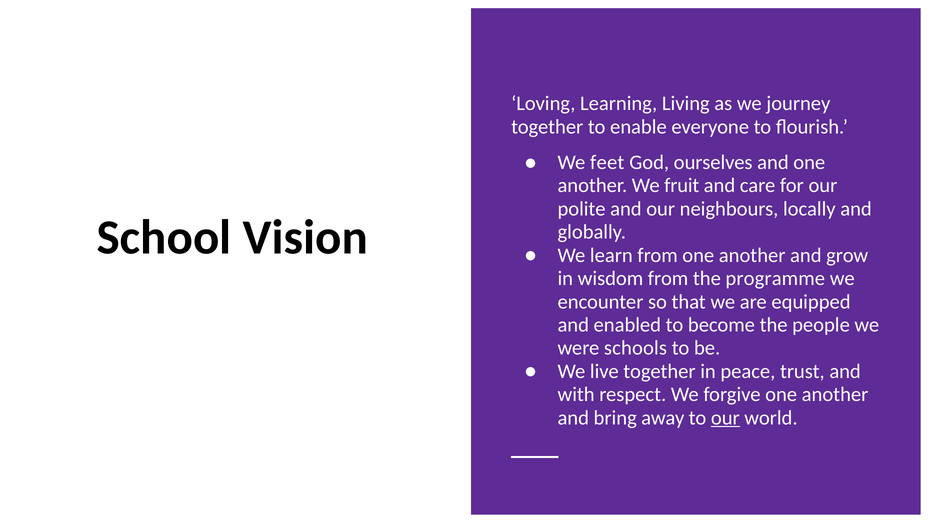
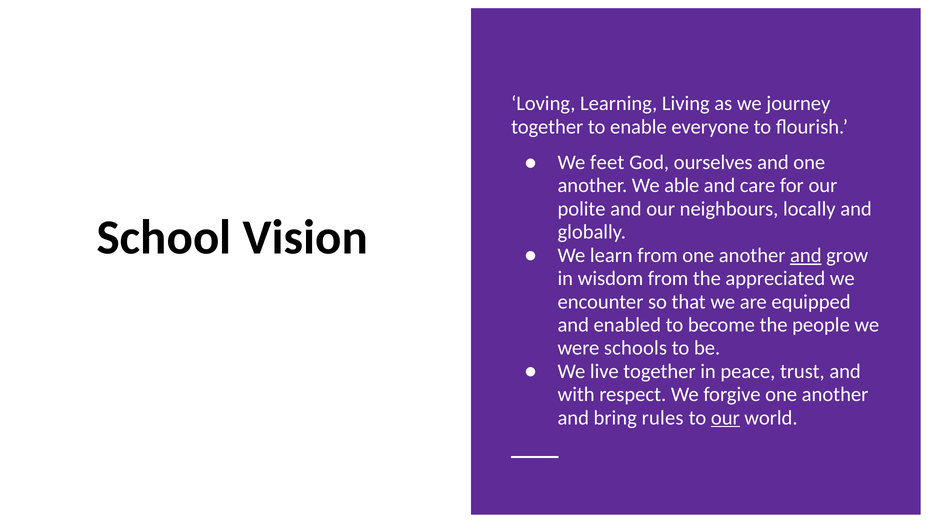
fruit: fruit -> able
and at (806, 255) underline: none -> present
programme: programme -> appreciated
away: away -> rules
